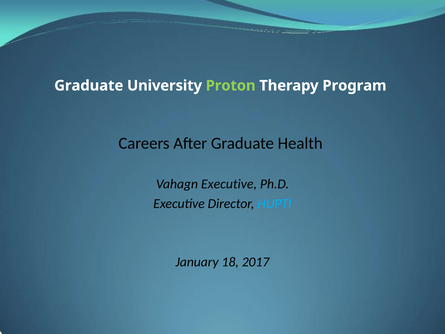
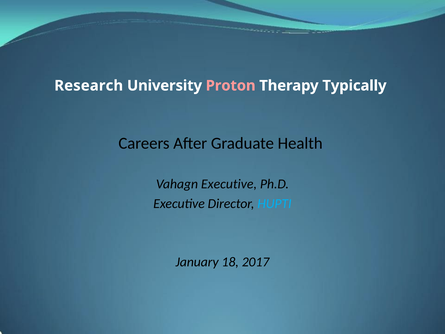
Graduate at (89, 86): Graduate -> Research
Proton colour: light green -> pink
Program: Program -> Typically
